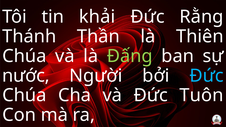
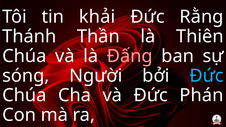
Đấng colour: light green -> pink
nước: nước -> sóng
Tuôn: Tuôn -> Phán
